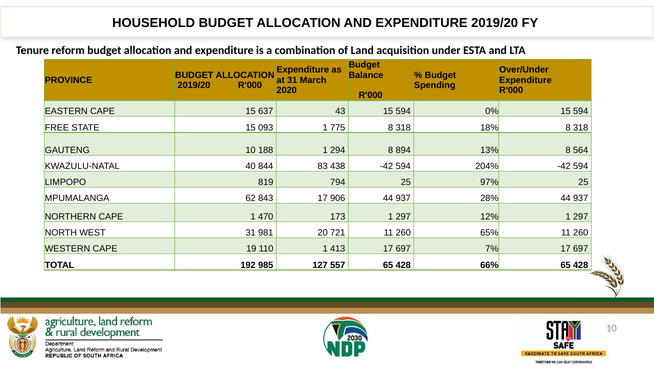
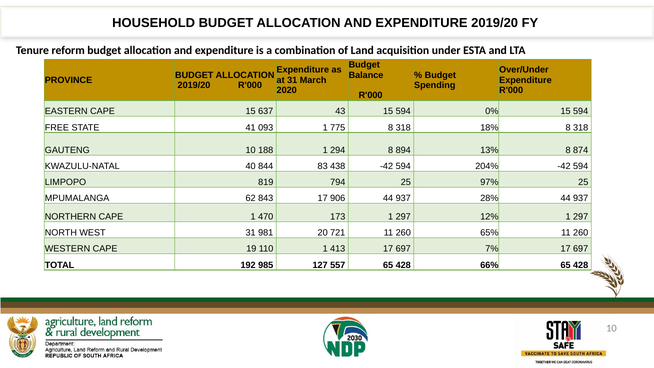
STATE 15: 15 -> 41
564: 564 -> 874
